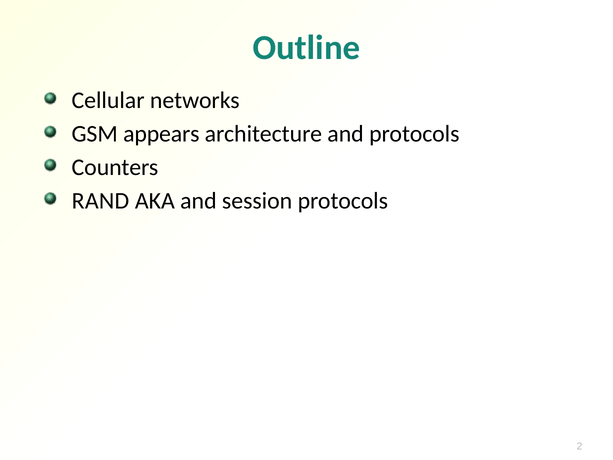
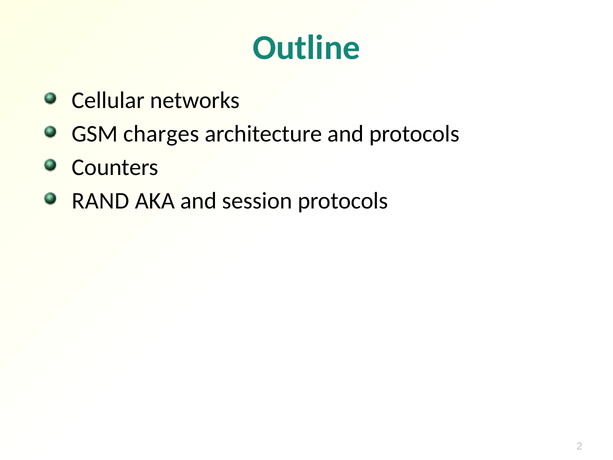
appears: appears -> charges
